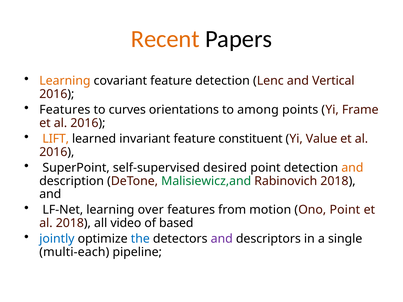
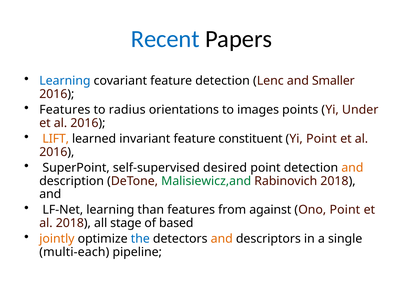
Recent colour: orange -> blue
Learning at (65, 81) colour: orange -> blue
Vertical: Vertical -> Smaller
curves: curves -> radius
among: among -> images
Frame: Frame -> Under
Yi Value: Value -> Point
over: over -> than
motion: motion -> against
video: video -> stage
jointly colour: blue -> orange
and at (222, 239) colour: purple -> orange
